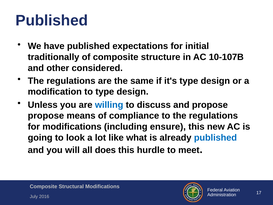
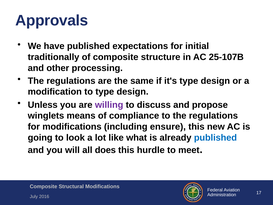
Published at (52, 20): Published -> Approvals
10-107B: 10-107B -> 25-107B
considered: considered -> processing
willing colour: blue -> purple
propose at (46, 116): propose -> winglets
